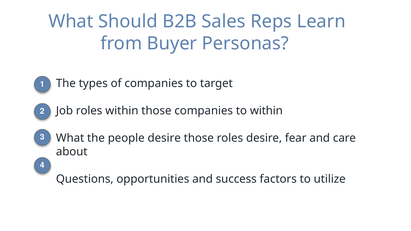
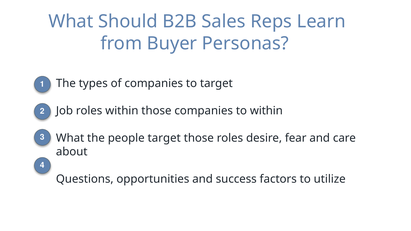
people desire: desire -> target
